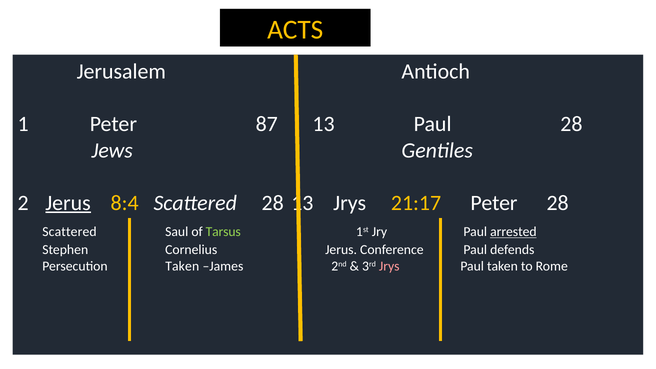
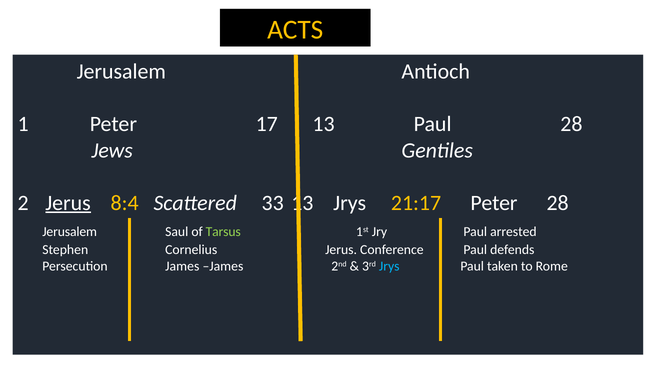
87: 87 -> 17
Scattered 28: 28 -> 33
Scattered at (69, 232): Scattered -> Jerusalem
arrested underline: present -> none
Persecution Taken: Taken -> James
Jrys at (389, 266) colour: pink -> light blue
